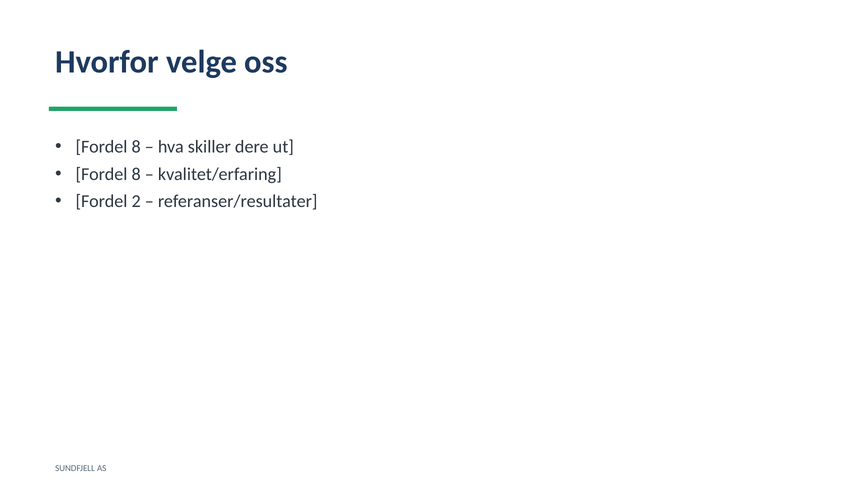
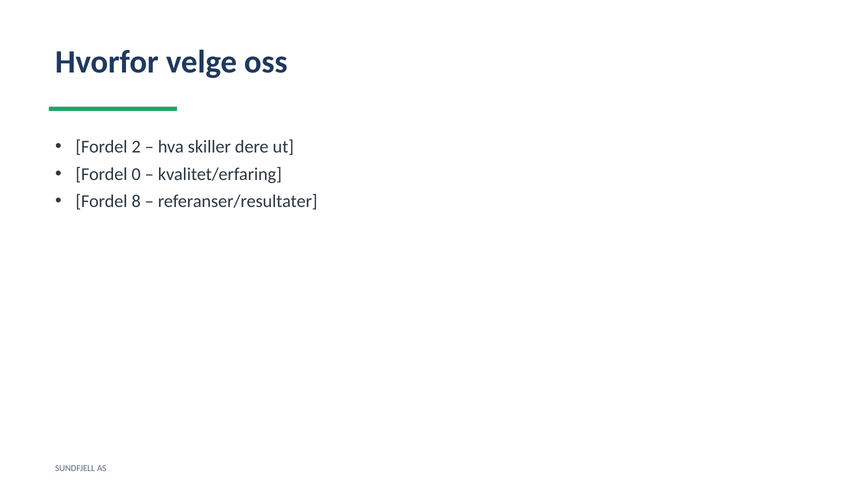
8 at (136, 147): 8 -> 2
8 at (136, 174): 8 -> 0
2: 2 -> 8
